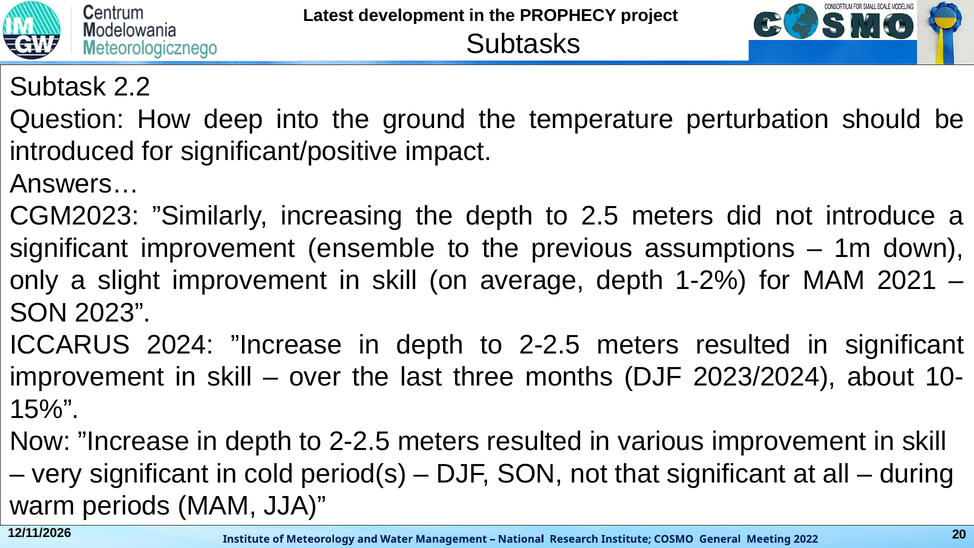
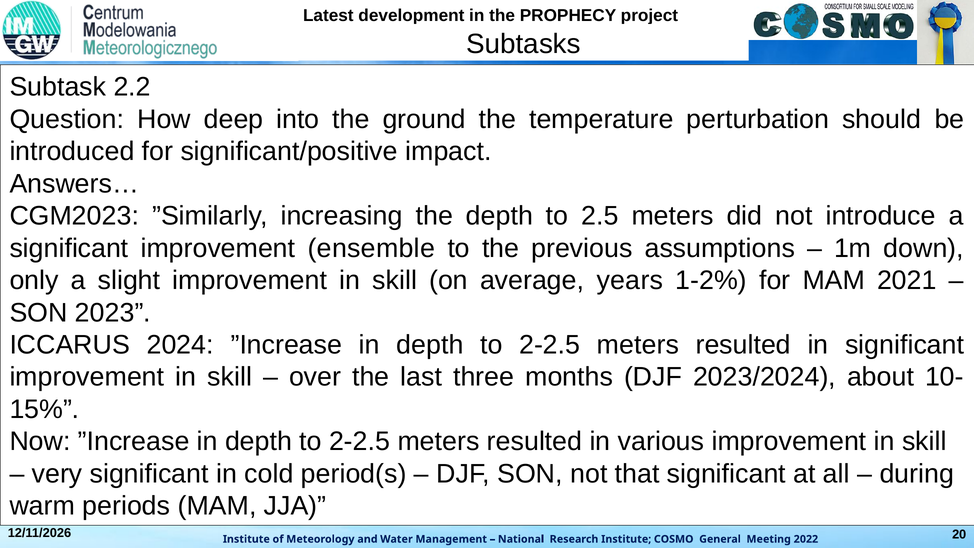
average depth: depth -> years
